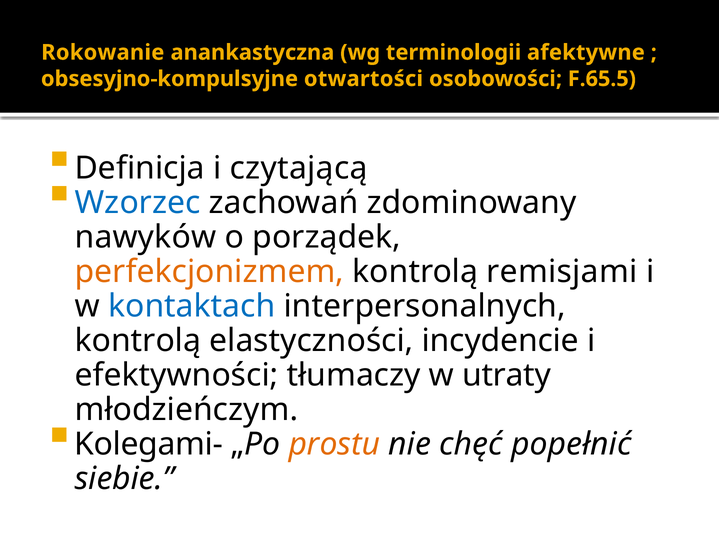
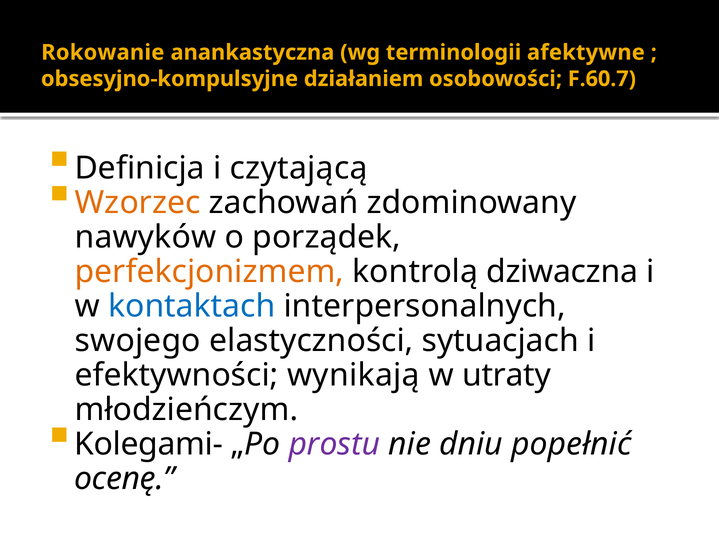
otwartości: otwartości -> działaniem
F.65.5: F.65.5 -> F.60.7
Wzorzec colour: blue -> orange
remisjami: remisjami -> dziwaczna
kontrolą at (138, 341): kontrolą -> swojego
incydencie: incydencie -> sytuacjach
tłumaczy: tłumaczy -> wynikają
prostu colour: orange -> purple
chęć: chęć -> dniu
siebie: siebie -> ocenę
